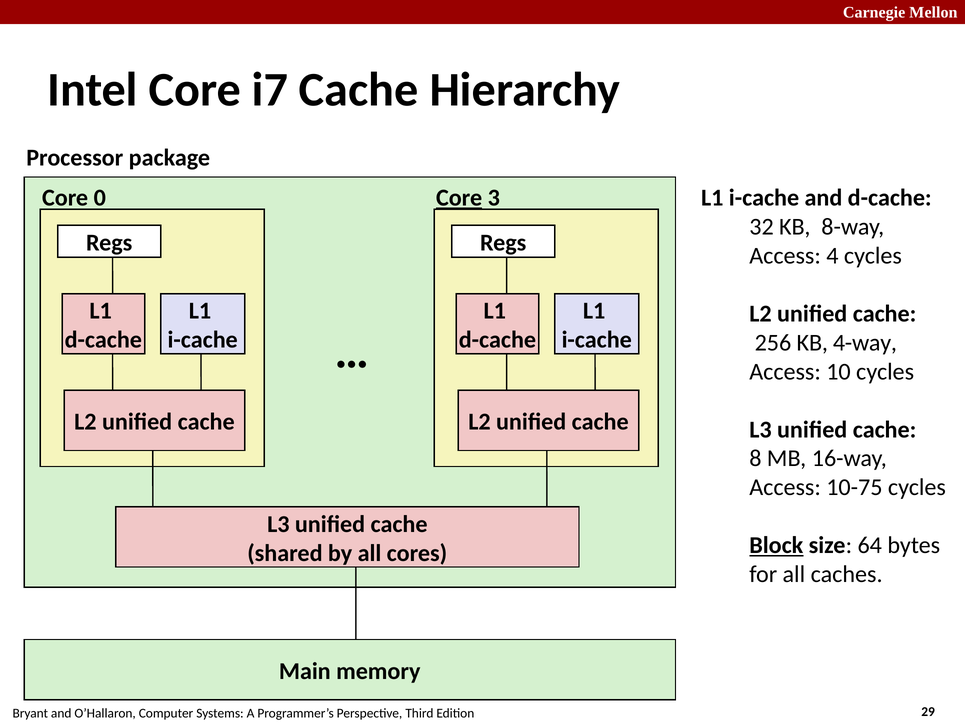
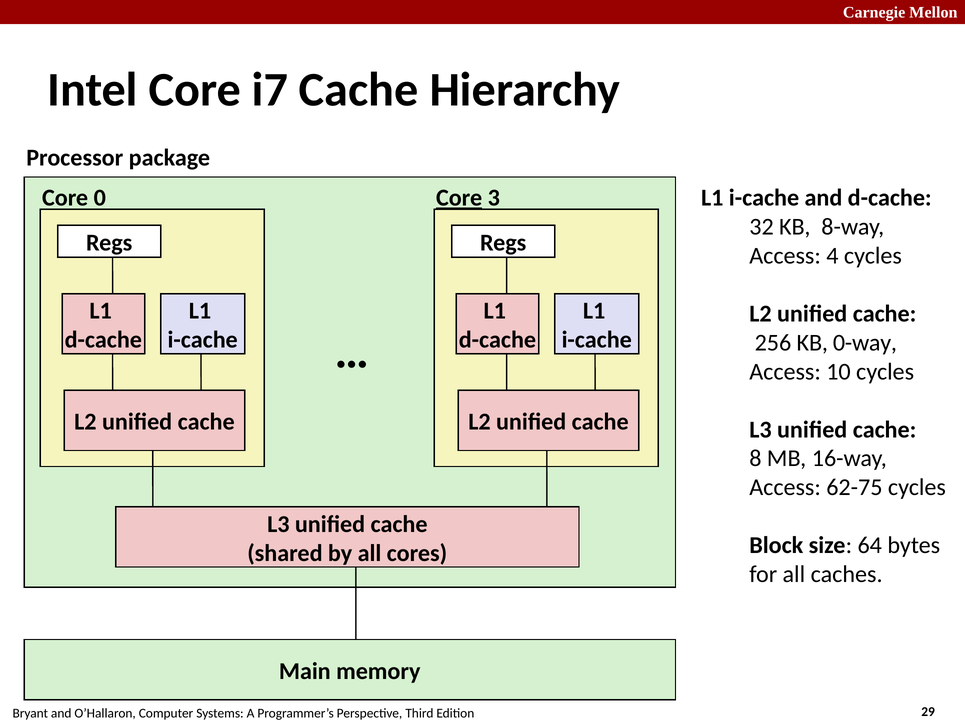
4-way: 4-way -> 0-way
10-75: 10-75 -> 62-75
Block underline: present -> none
